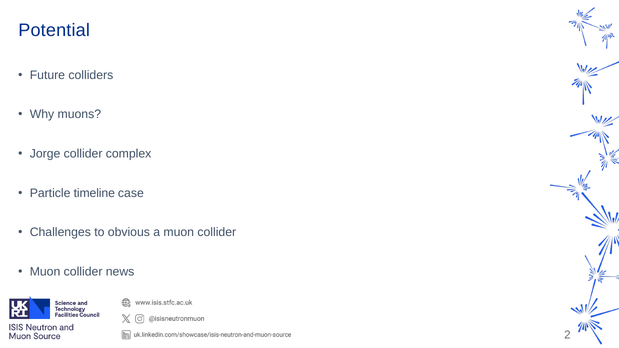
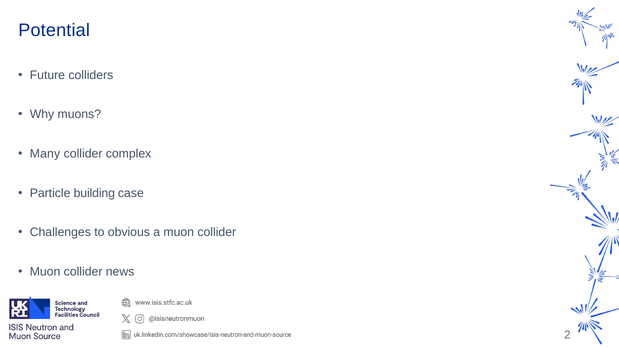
Jorge: Jorge -> Many
timeline: timeline -> building
